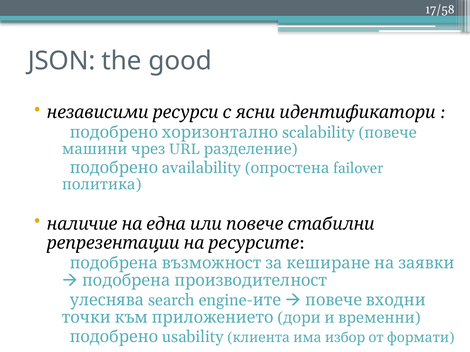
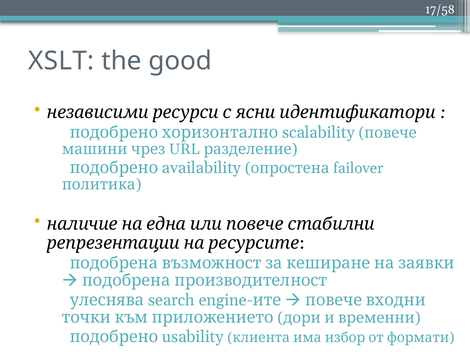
JSON: JSON -> XSLT
